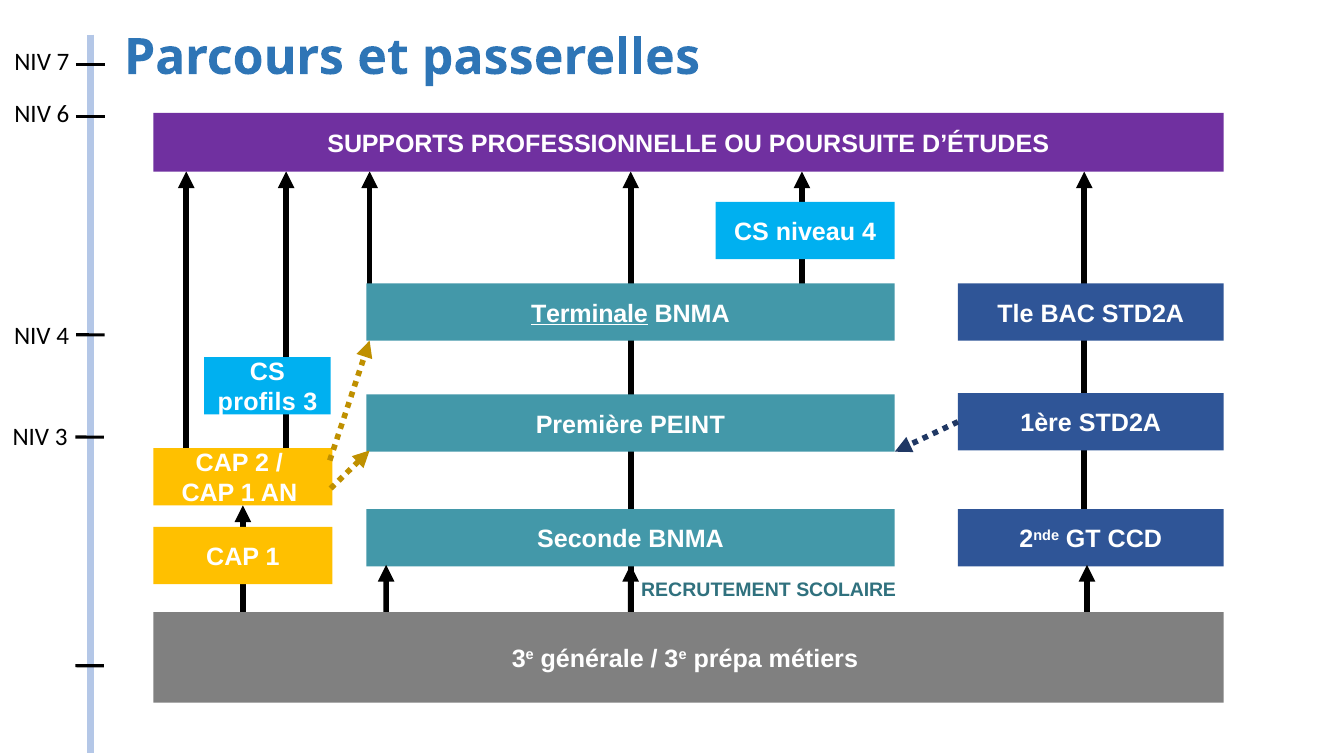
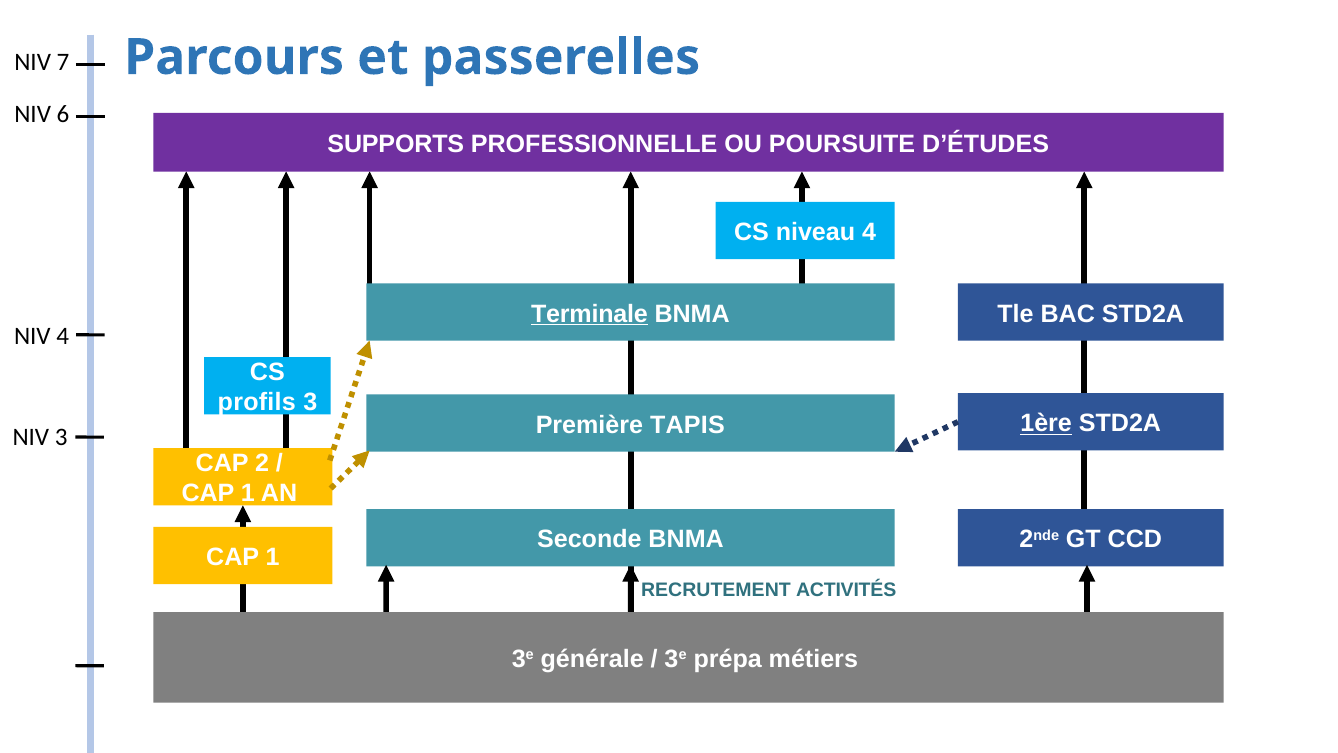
1ère underline: none -> present
PEINT: PEINT -> TAPIS
SCOLAIRE: SCOLAIRE -> ACTIVITÉS
